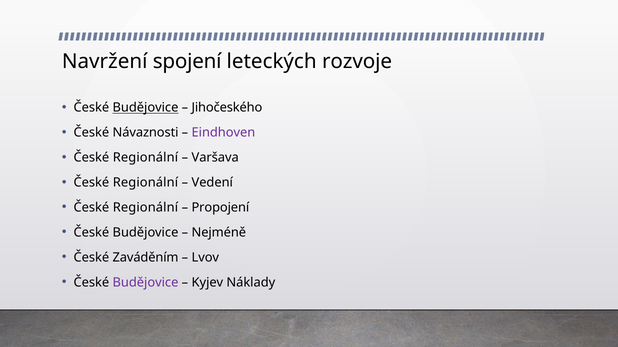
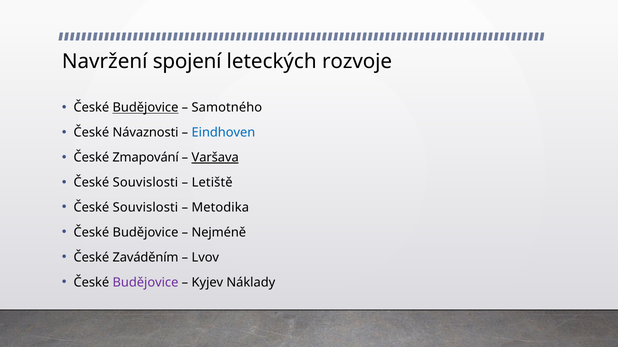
Jihočeského: Jihočeského -> Samotného
Eindhoven colour: purple -> blue
Regionální at (145, 158): Regionální -> Zmapování
Varšava underline: none -> present
Regionální at (145, 183): Regionální -> Souvislosti
Vedení: Vedení -> Letiště
Regionální at (145, 208): Regionální -> Souvislosti
Propojení: Propojení -> Metodika
